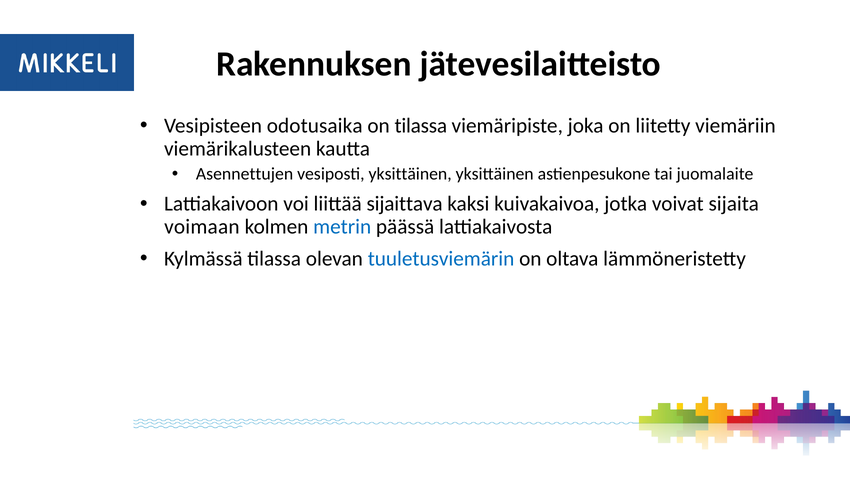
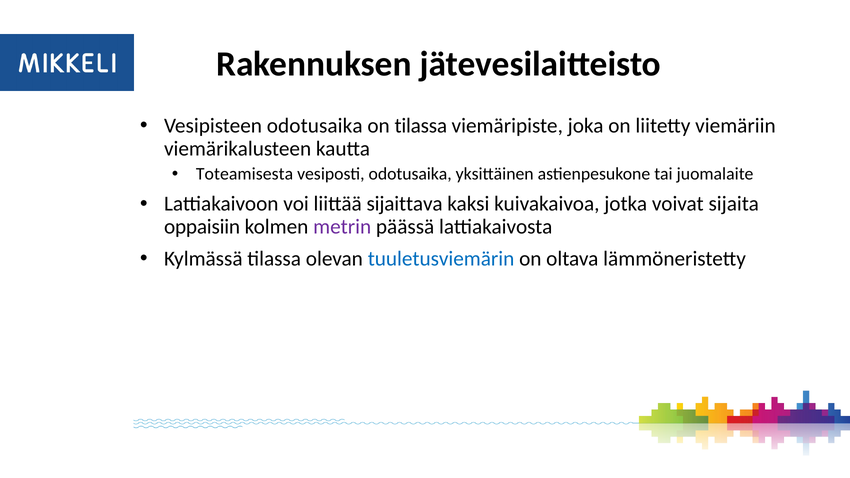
Asennettujen: Asennettujen -> Toteamisesta
vesiposti yksittäinen: yksittäinen -> odotusaika
voimaan: voimaan -> oppaisiin
metrin colour: blue -> purple
